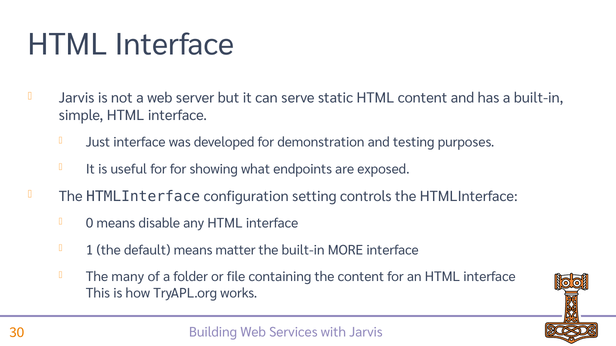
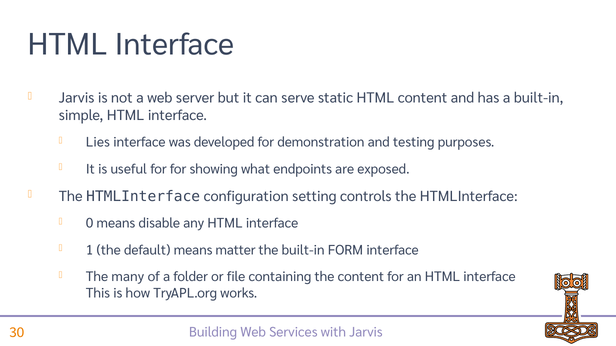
Just: Just -> Lies
MORE: MORE -> FORM
